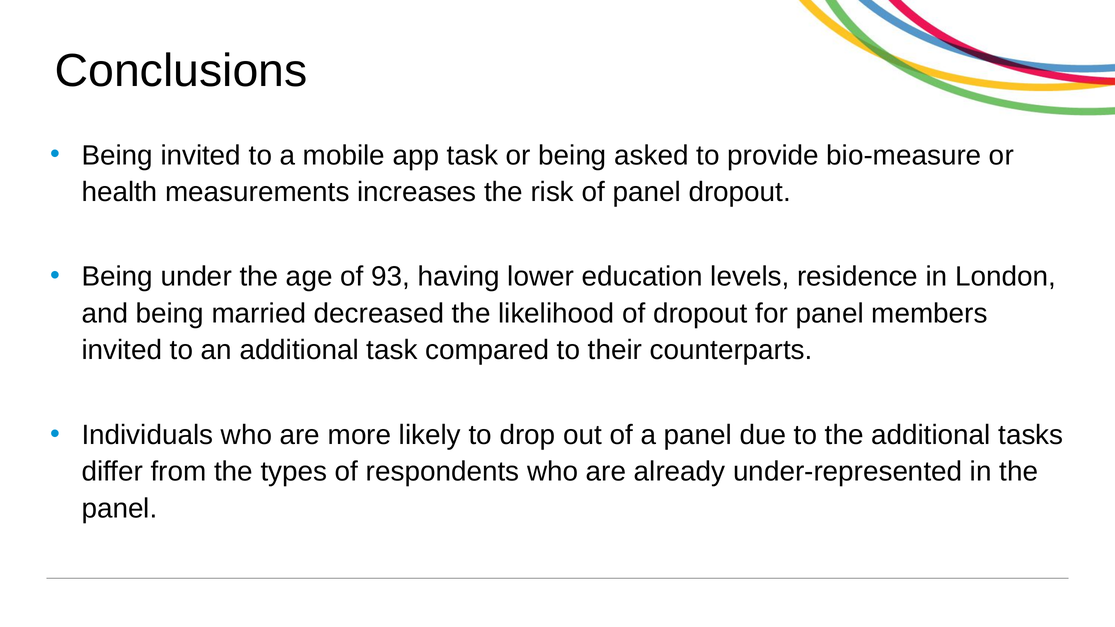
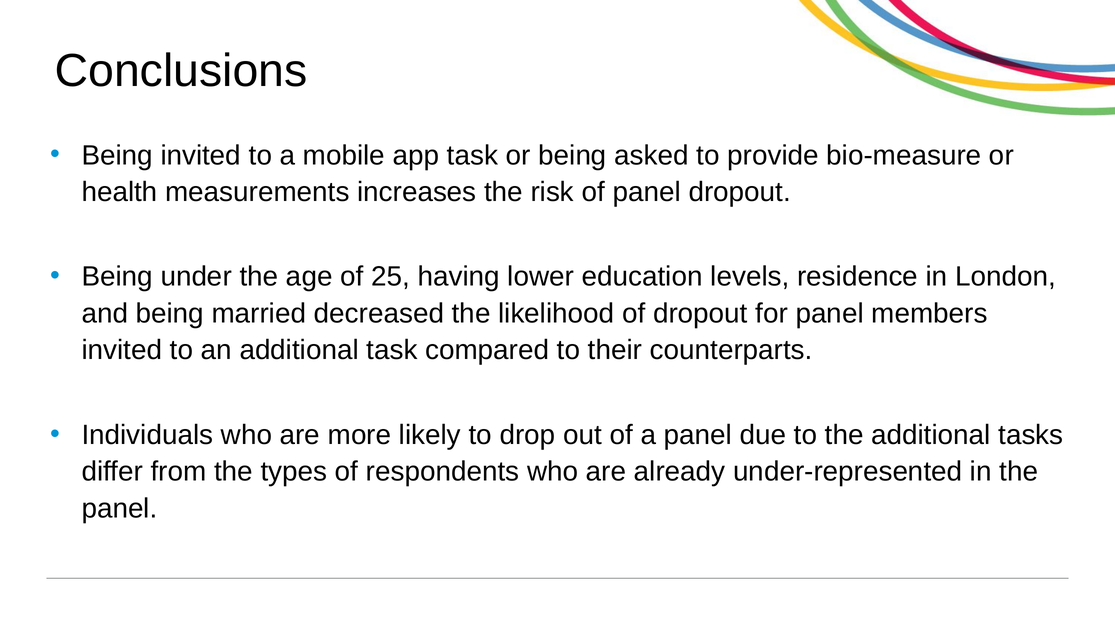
93: 93 -> 25
